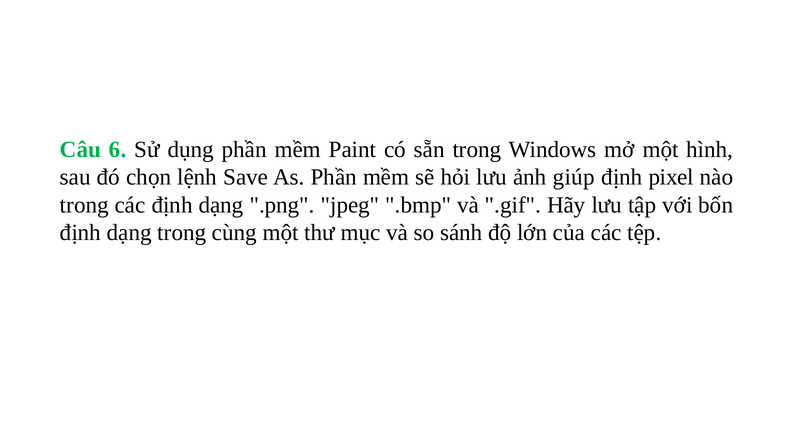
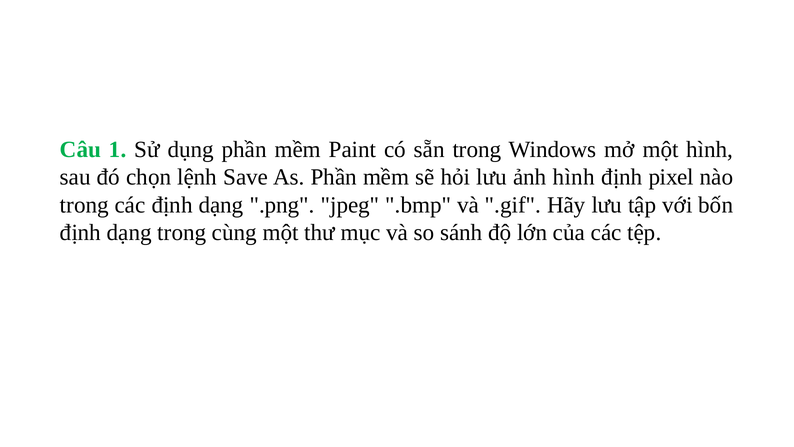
6: 6 -> 1
ảnh giúp: giúp -> hình
